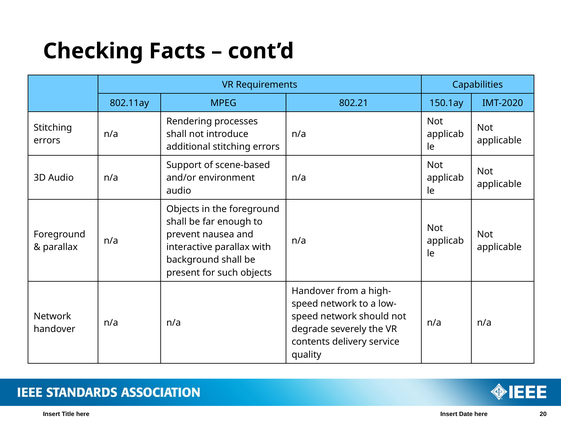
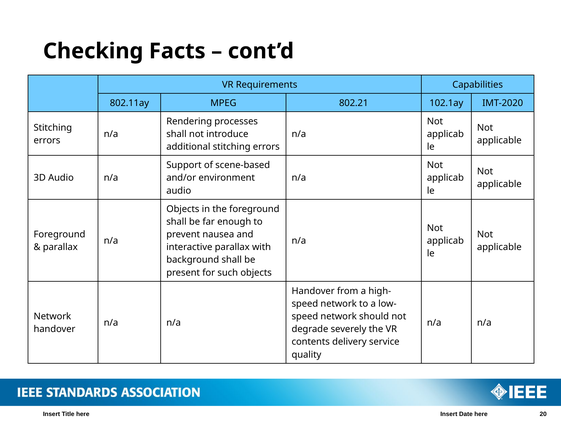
150.1ay: 150.1ay -> 102.1ay
